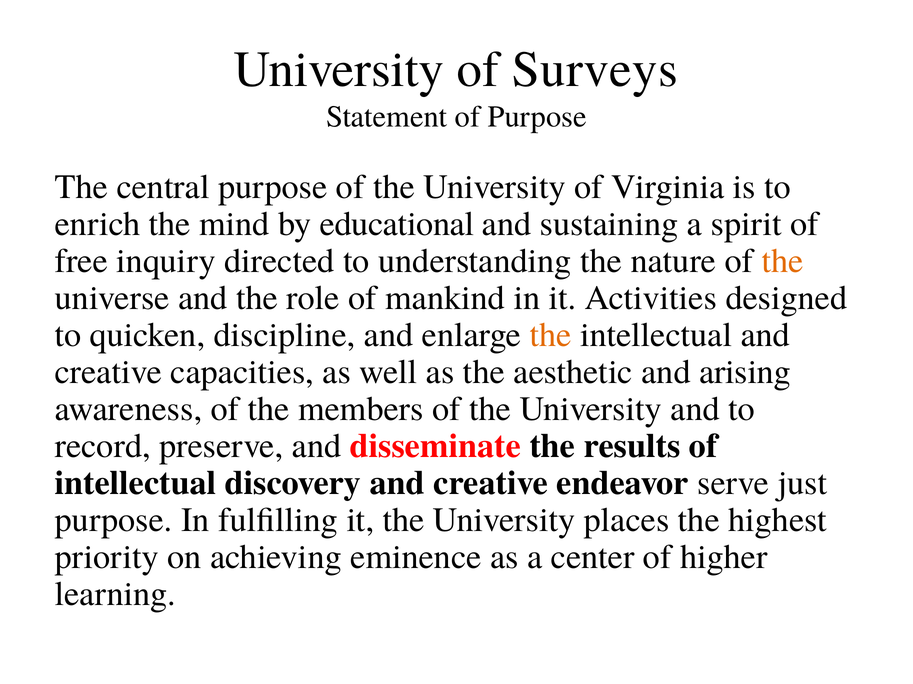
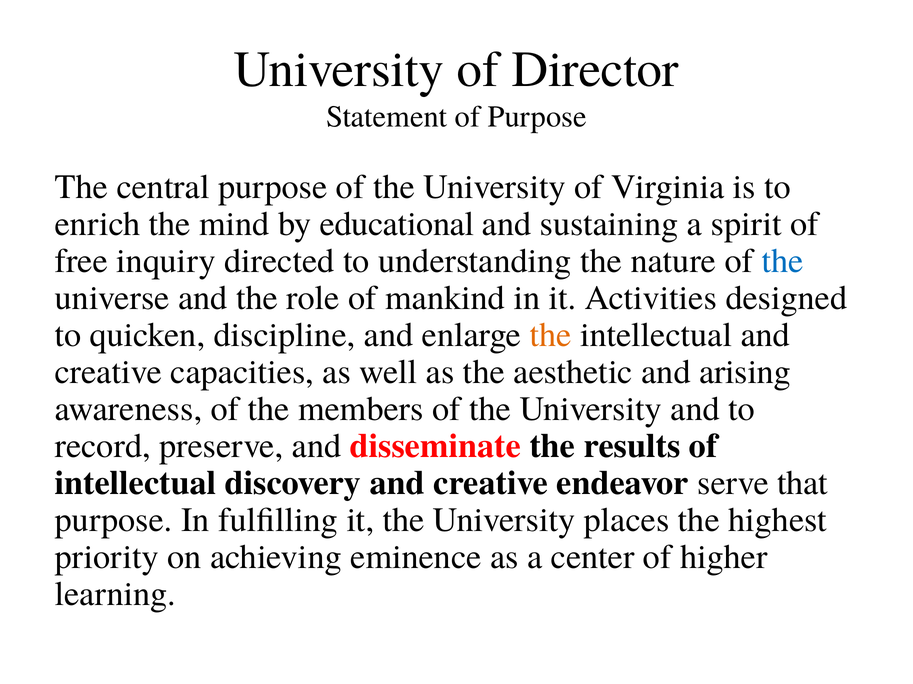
Surveys: Surveys -> Director
the at (783, 261) colour: orange -> blue
just: just -> that
